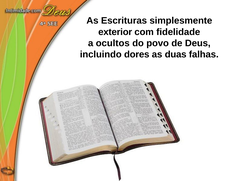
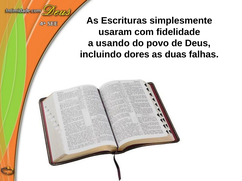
exterior: exterior -> usaram
ocultos: ocultos -> usando
